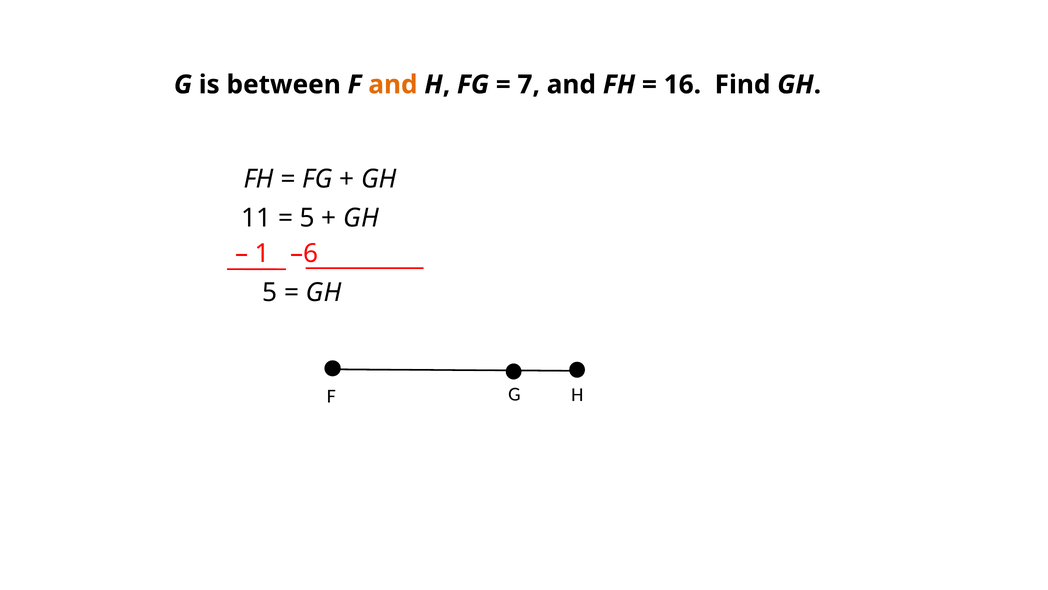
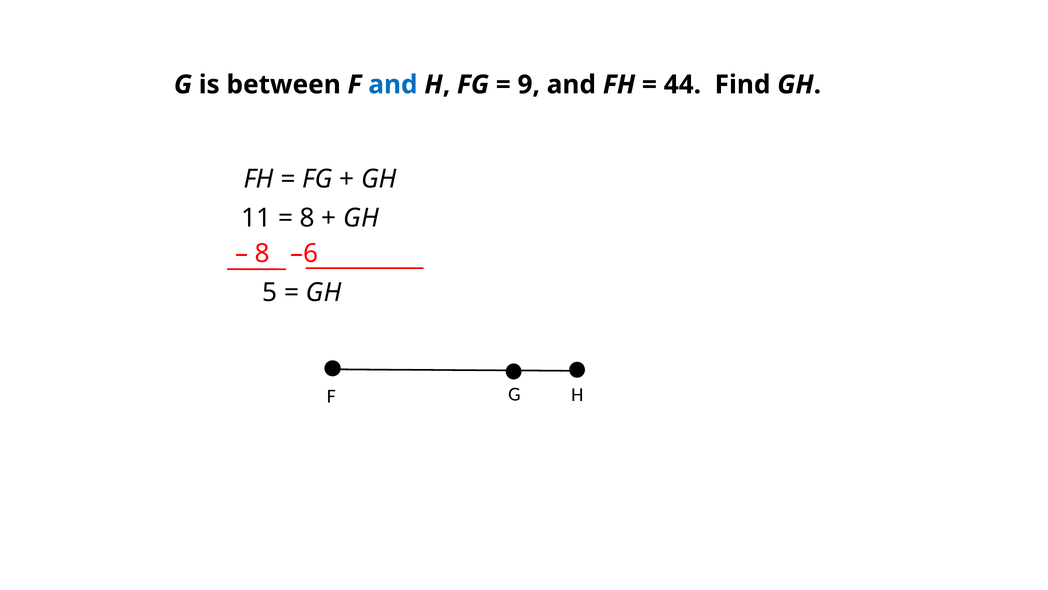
and at (393, 85) colour: orange -> blue
7: 7 -> 9
16: 16 -> 44
5 at (307, 218): 5 -> 8
1 at (262, 253): 1 -> 8
